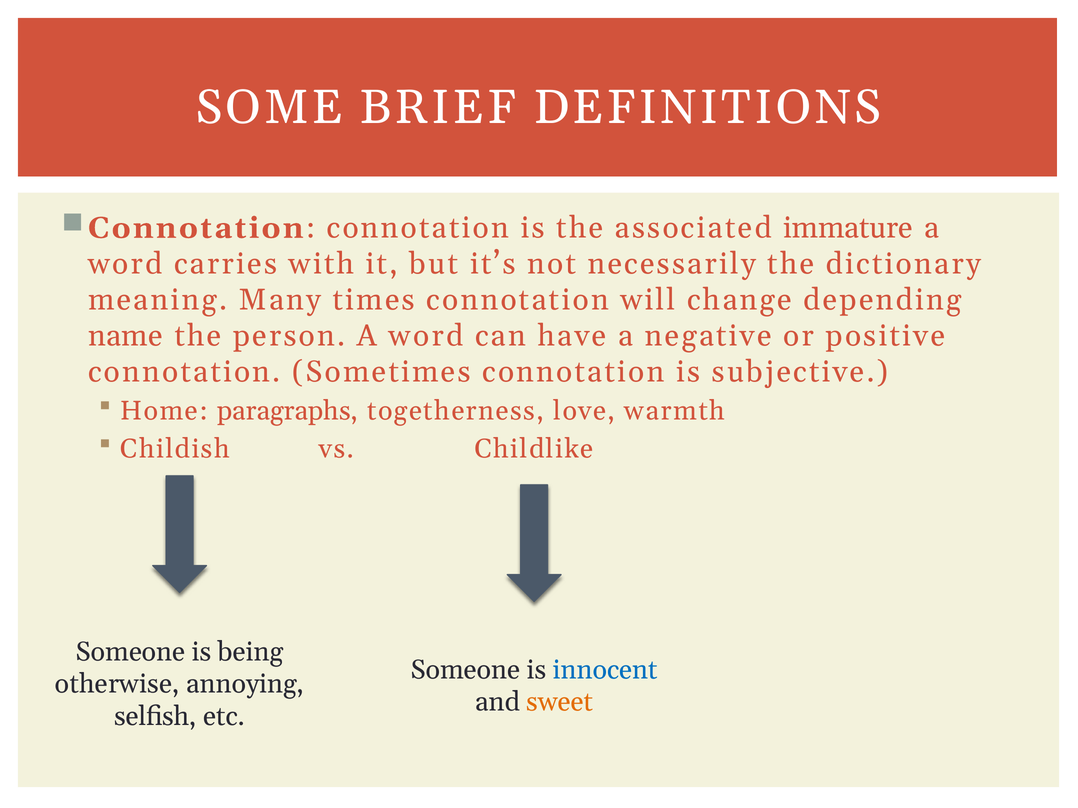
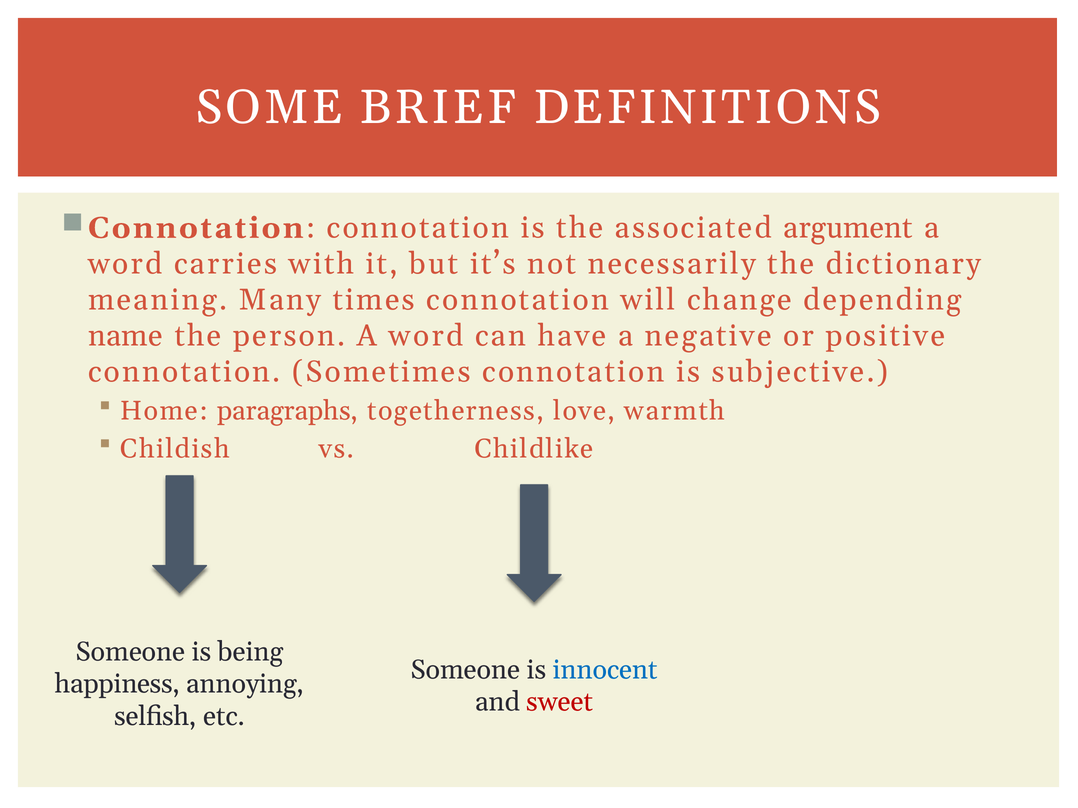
immature: immature -> argument
otherwise: otherwise -> happiness
sweet colour: orange -> red
